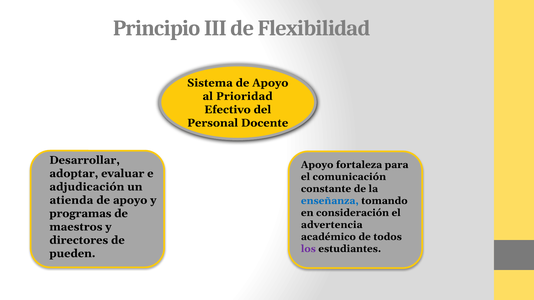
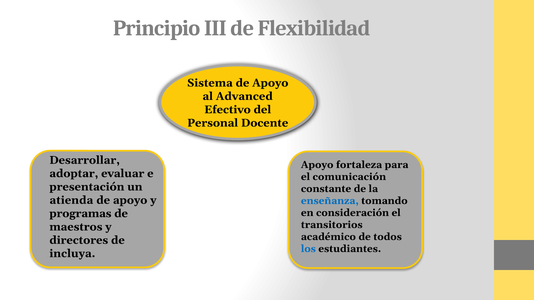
Prioridad: Prioridad -> Advanced
adjudicación: adjudicación -> presentación
advertencia: advertencia -> transitorios
los colour: purple -> blue
pueden: pueden -> incluya
